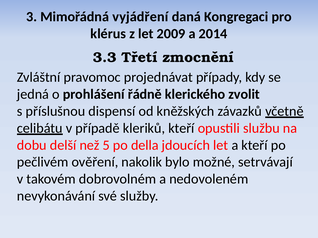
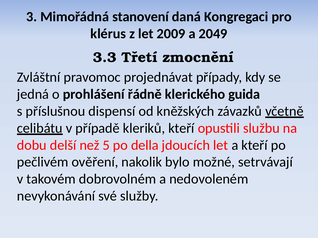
vyjádření: vyjádření -> stanovení
2014: 2014 -> 2049
zvolit: zvolit -> guida
